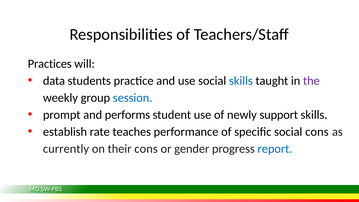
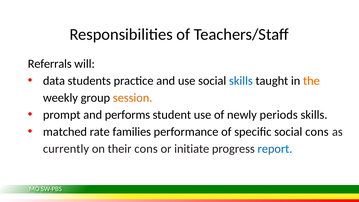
Practices: Practices -> Referrals
the colour: purple -> orange
session colour: blue -> orange
support: support -> periods
establish: establish -> matched
teaches: teaches -> families
gender: gender -> initiate
